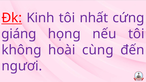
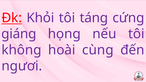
Kinh: Kinh -> Khỏi
nhất: nhất -> táng
